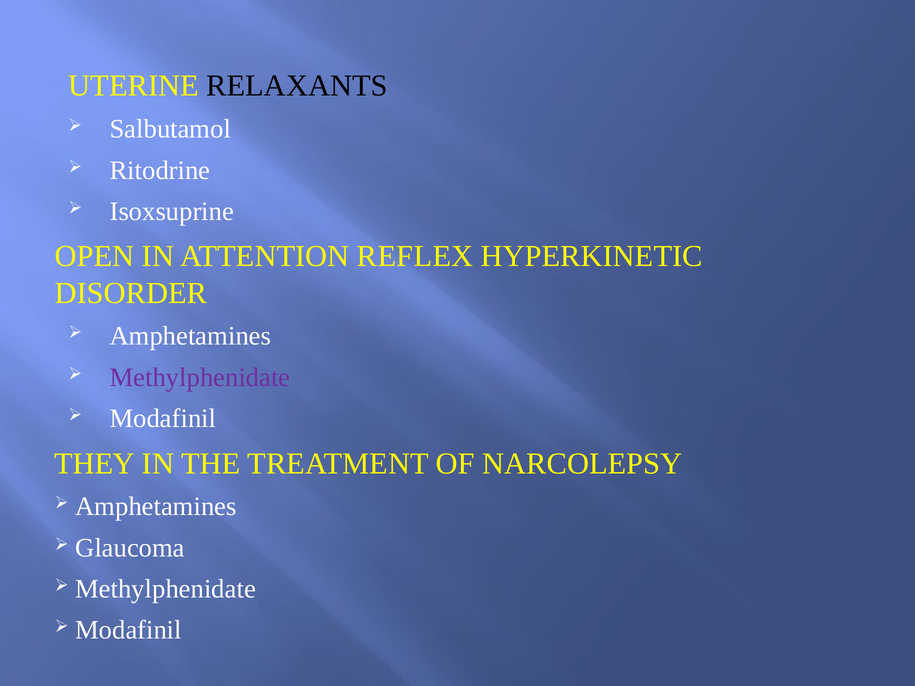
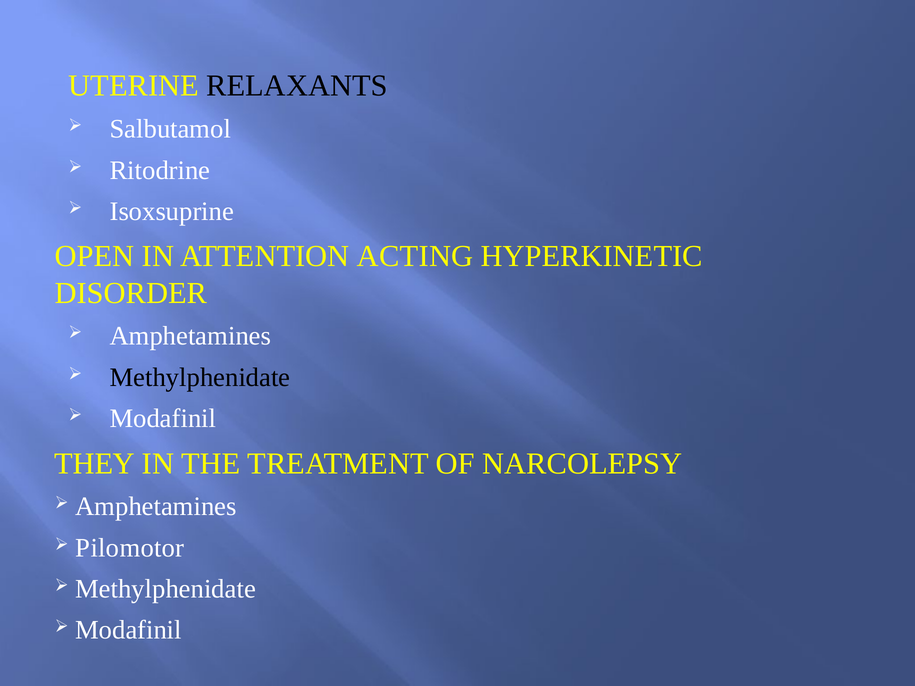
REFLEX: REFLEX -> ACTING
Methylphenidate at (200, 377) colour: purple -> black
Glaucoma: Glaucoma -> Pilomotor
